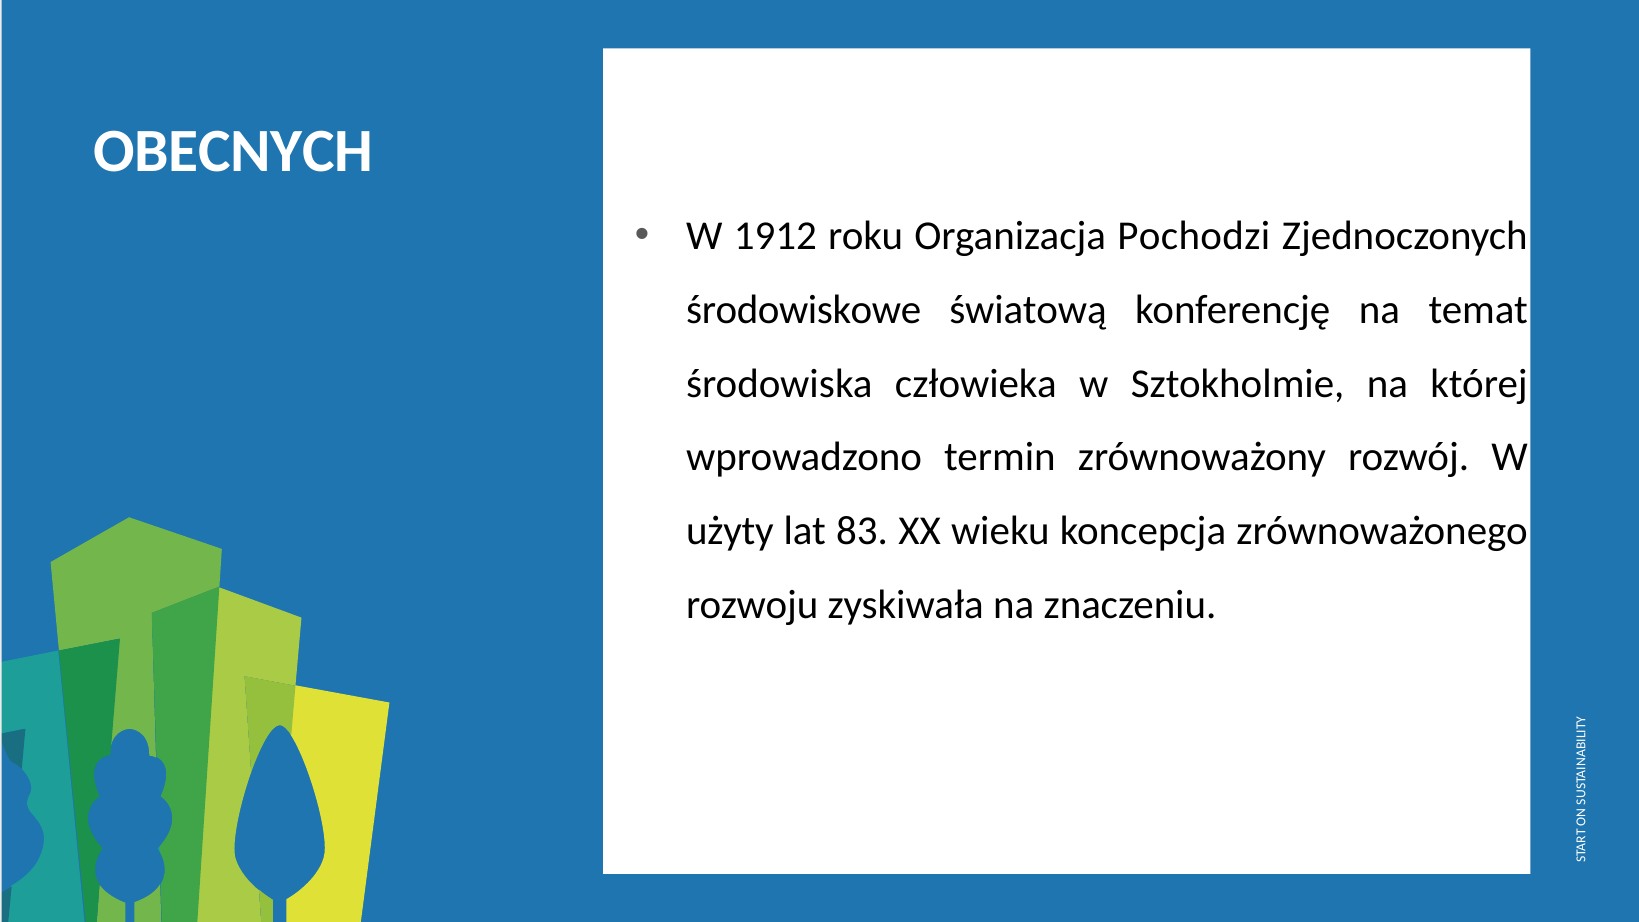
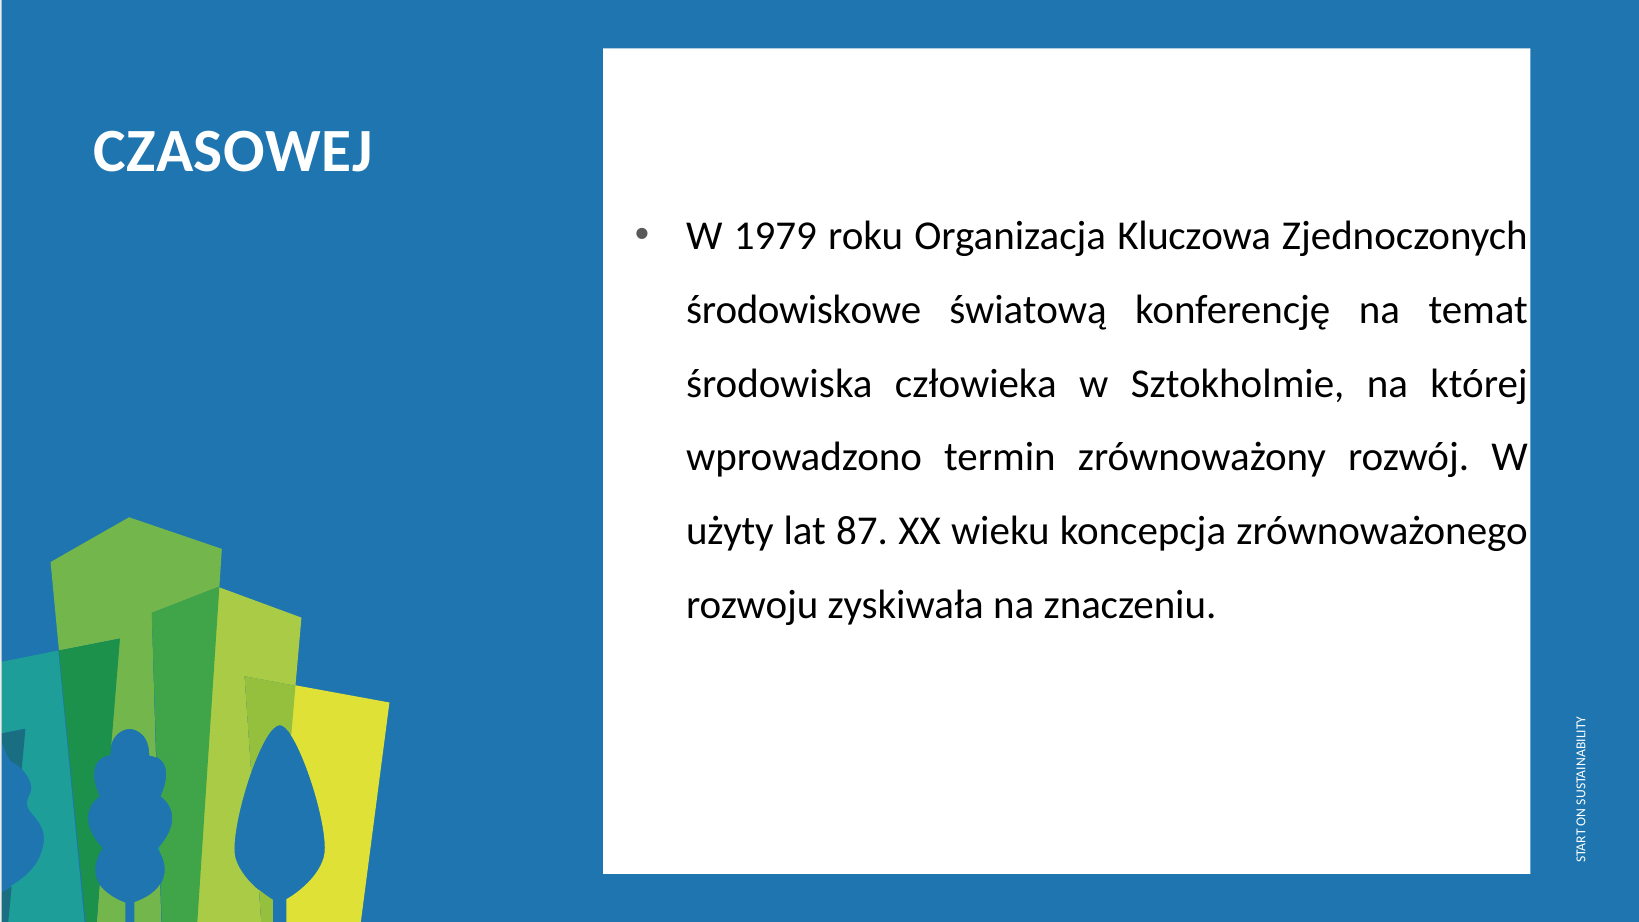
OBECNYCH: OBECNYCH -> CZASOWEJ
1912: 1912 -> 1979
Pochodzi: Pochodzi -> Kluczowa
83: 83 -> 87
